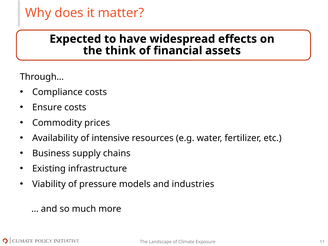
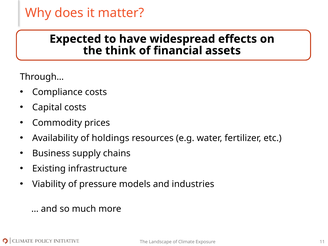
Ensure: Ensure -> Capital
intensive: intensive -> holdings
